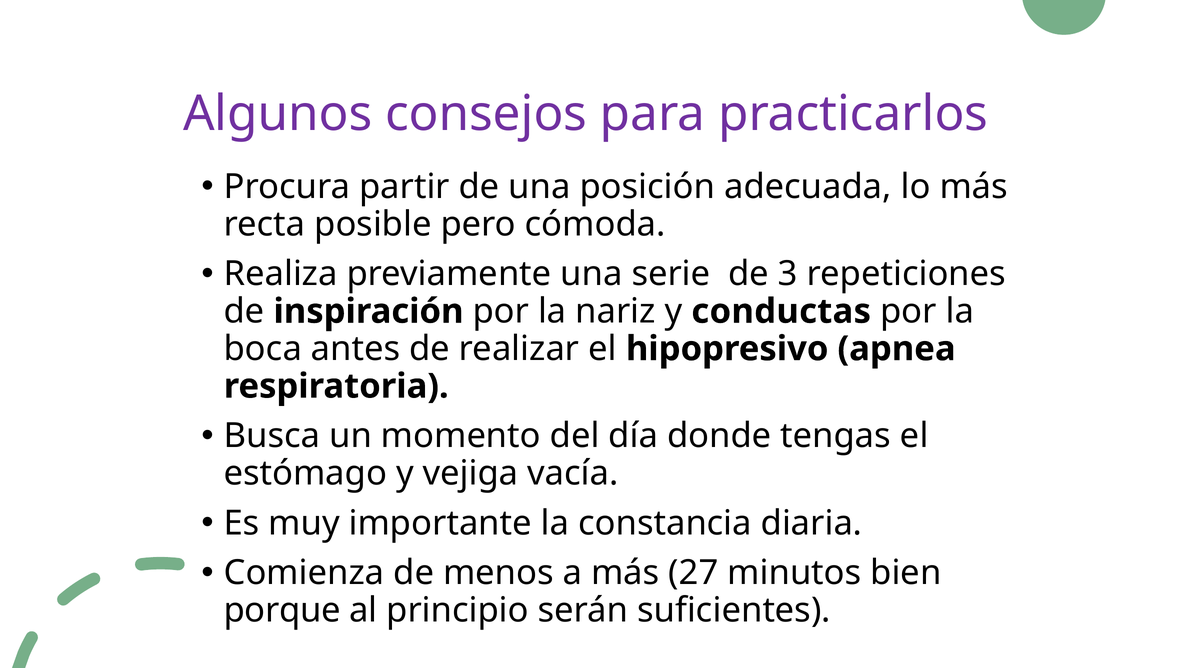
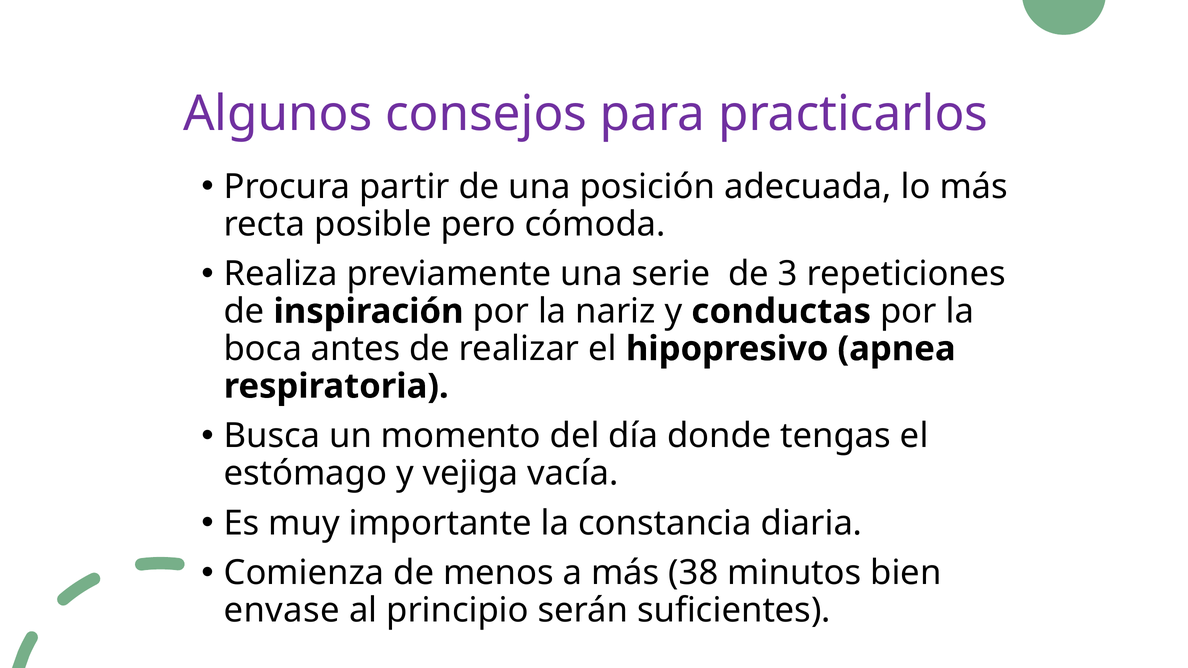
27: 27 -> 38
porque: porque -> envase
